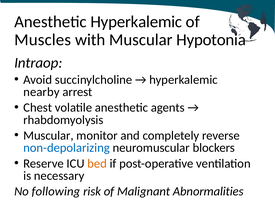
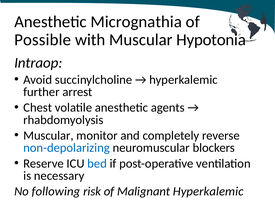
Anesthetic Hyperkalemic: Hyperkalemic -> Micrognathia
Muscles: Muscles -> Possible
nearby: nearby -> further
bed colour: orange -> blue
Malignant Abnormalities: Abnormalities -> Hyperkalemic
